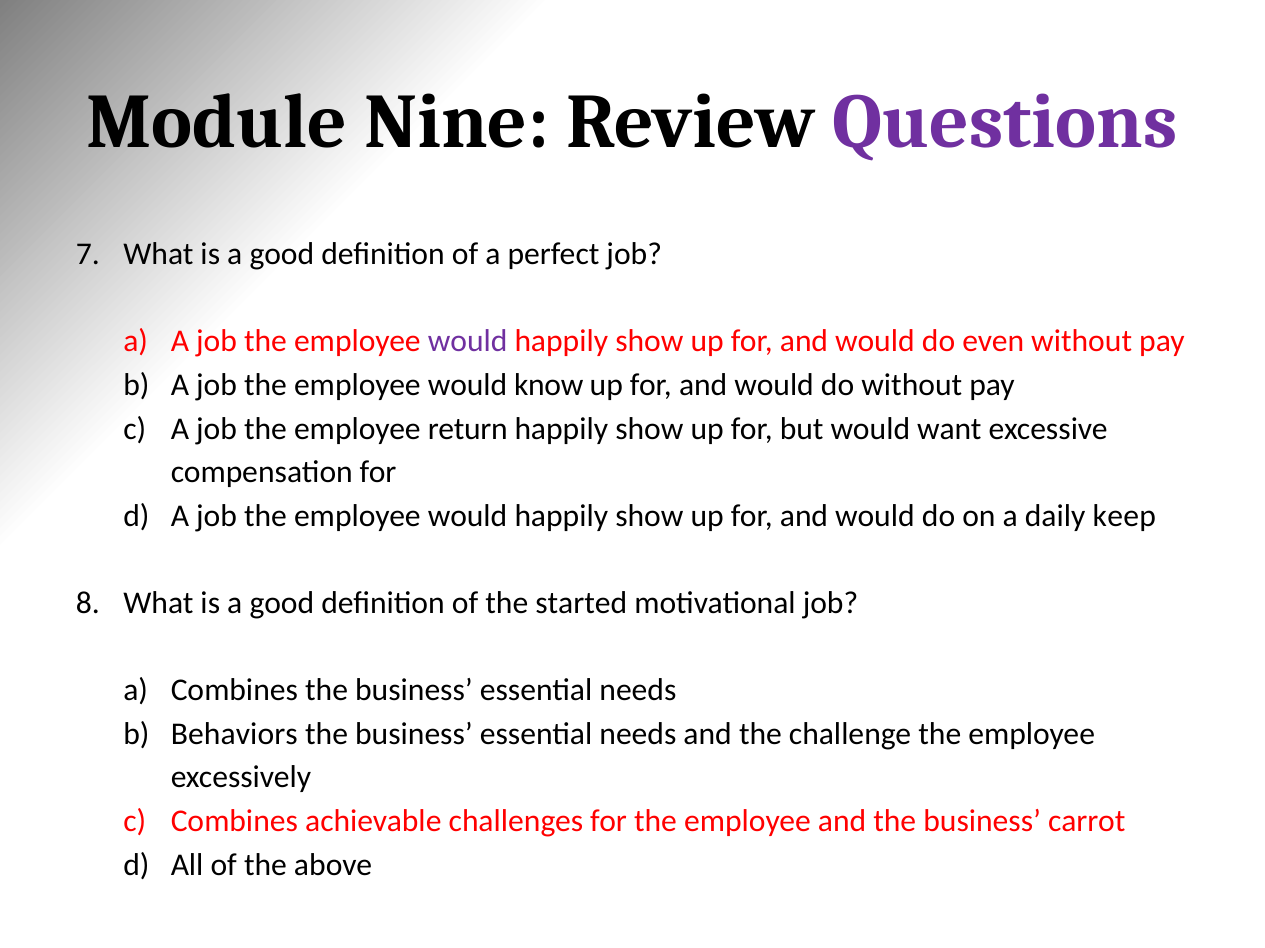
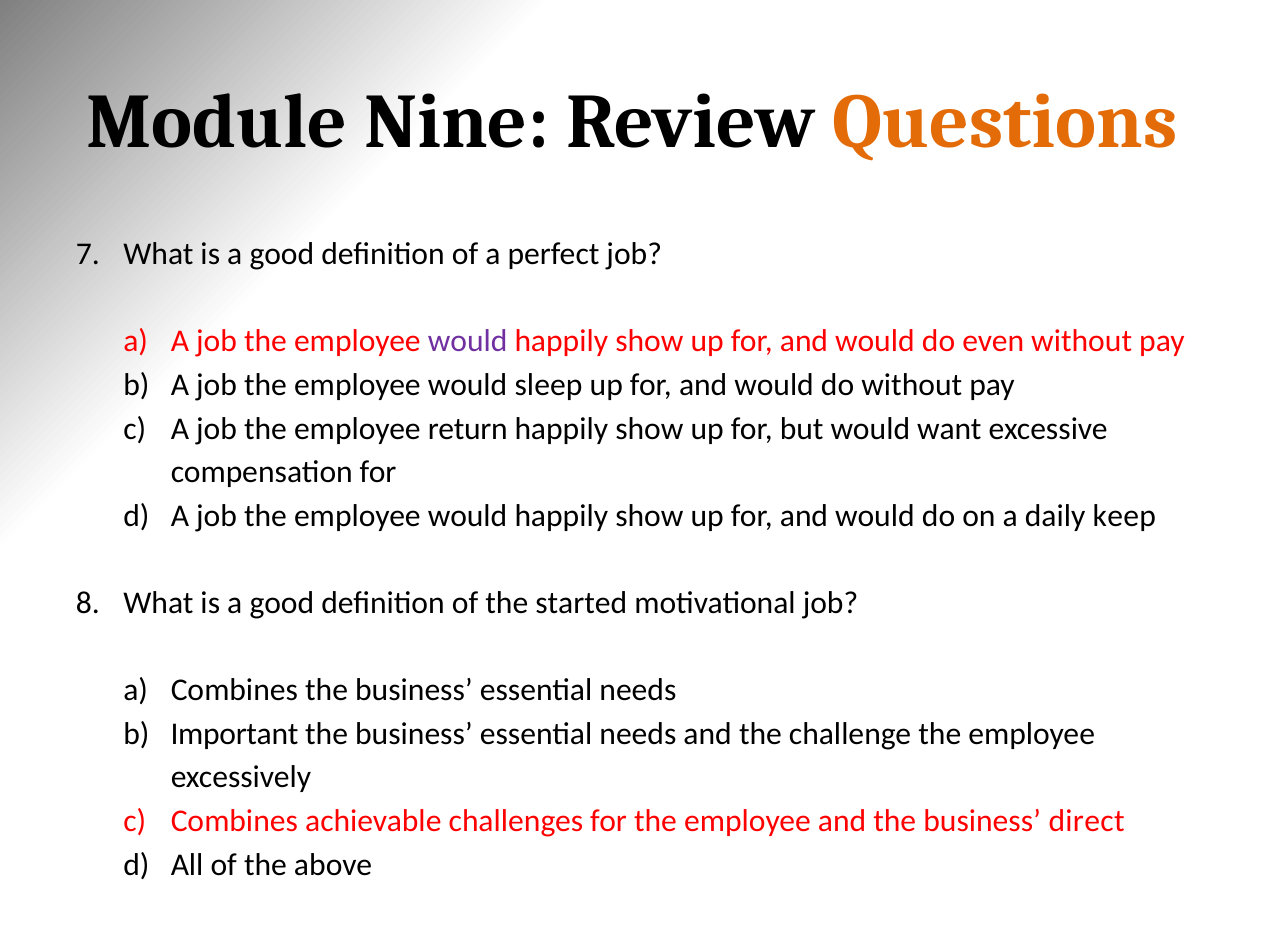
Questions colour: purple -> orange
know: know -> sleep
Behaviors: Behaviors -> Important
carrot: carrot -> direct
